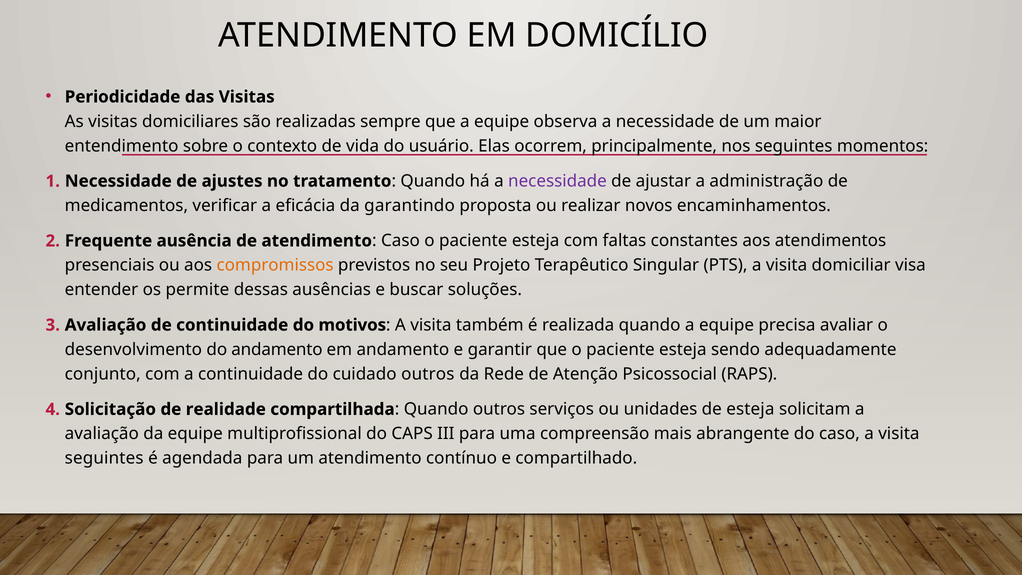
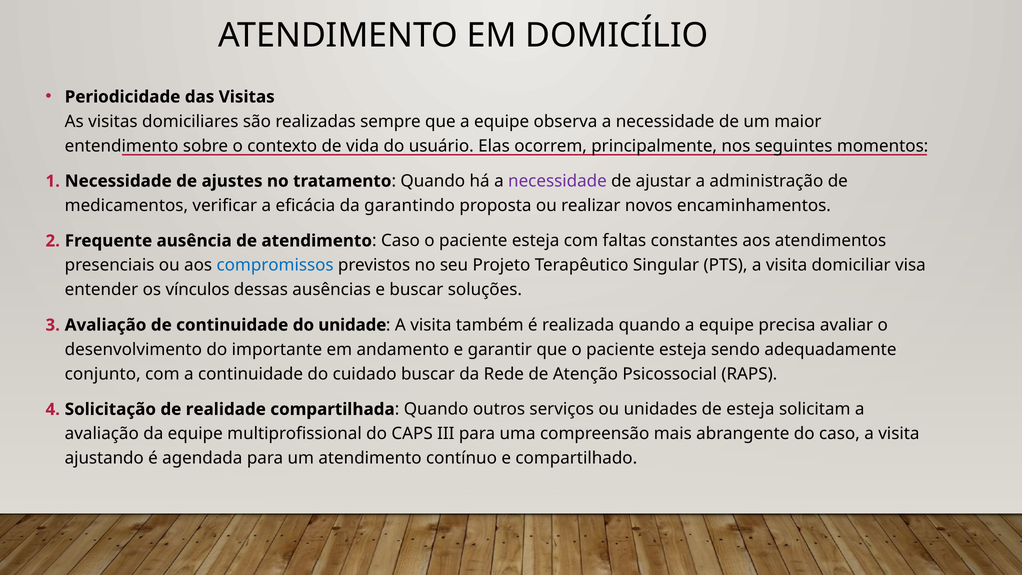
compromissos colour: orange -> blue
permite: permite -> vínculos
motivos: motivos -> unidade
do andamento: andamento -> importante
cuidado outros: outros -> buscar
seguintes at (104, 458): seguintes -> ajustando
